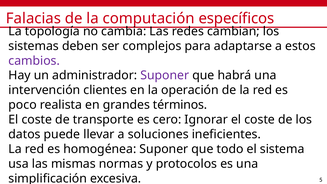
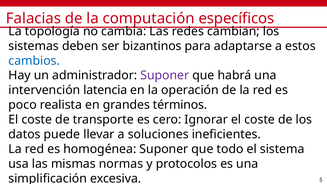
complejos: complejos -> bizantinos
cambios colour: purple -> blue
clientes: clientes -> latencia
